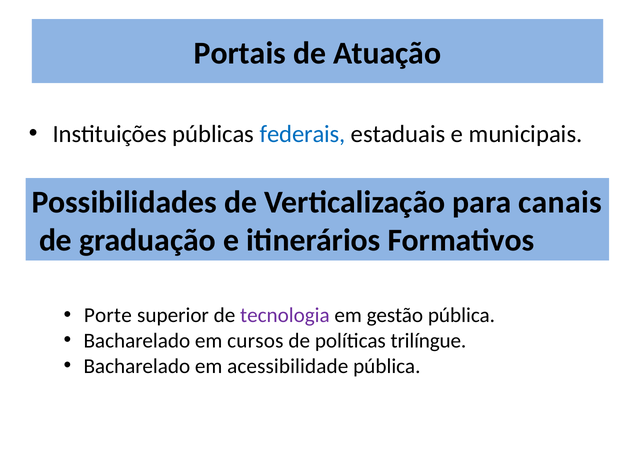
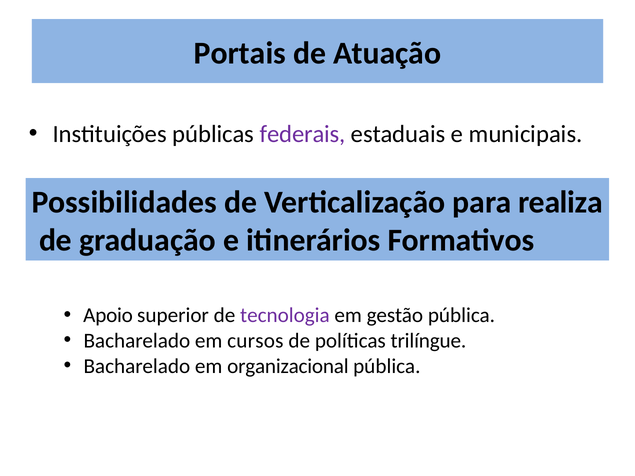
federais colour: blue -> purple
canais: canais -> realiza
Porte: Porte -> Apoio
acessibilidade: acessibilidade -> organizacional
